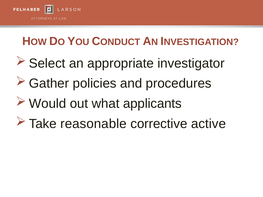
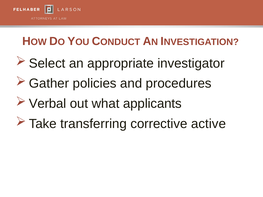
Would: Would -> Verbal
reasonable: reasonable -> transferring
